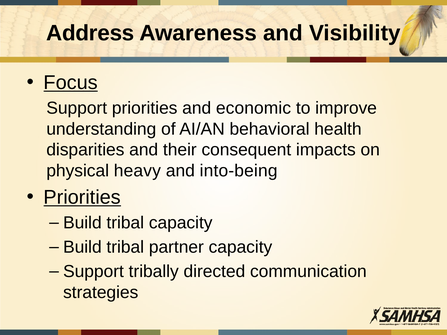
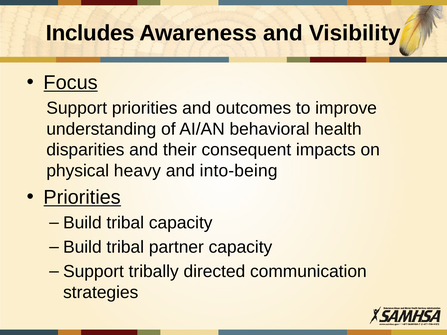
Address: Address -> Includes
economic: economic -> outcomes
